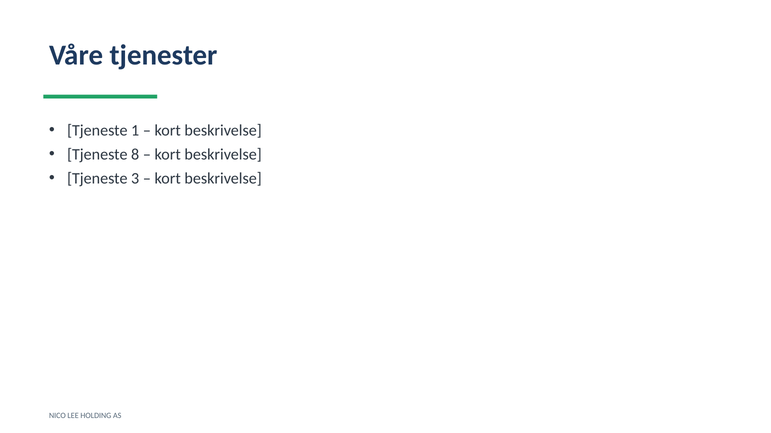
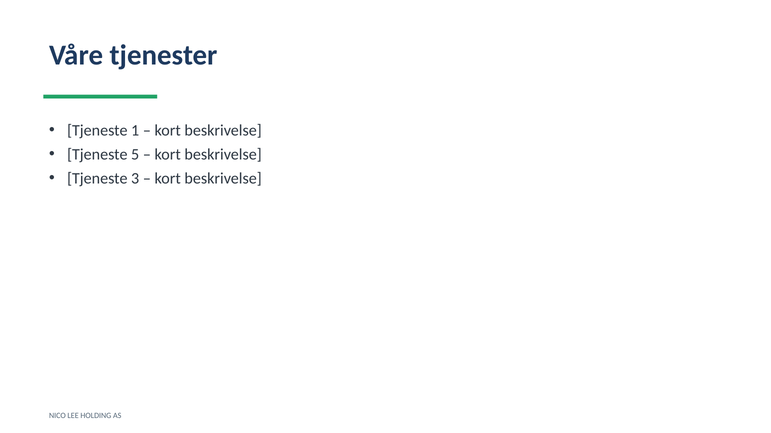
8: 8 -> 5
